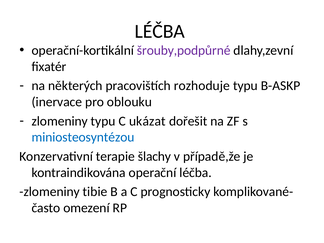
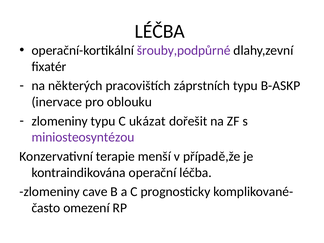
rozhoduje: rozhoduje -> záprstních
miniosteosyntézou colour: blue -> purple
šlachy: šlachy -> menší
tibie: tibie -> cave
